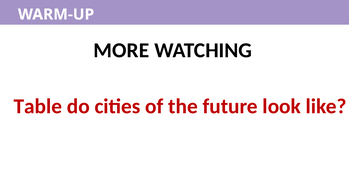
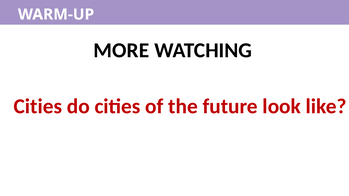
Table at (38, 107): Table -> Cities
